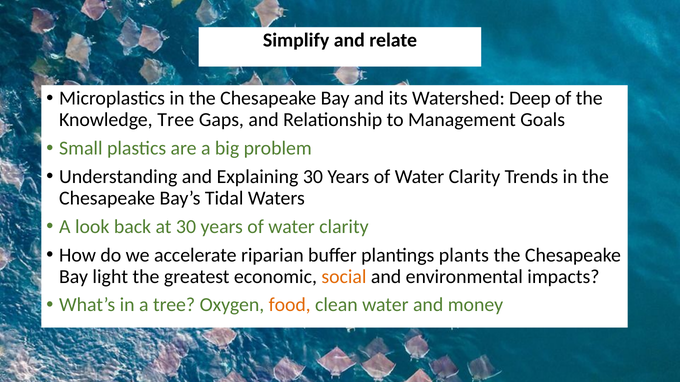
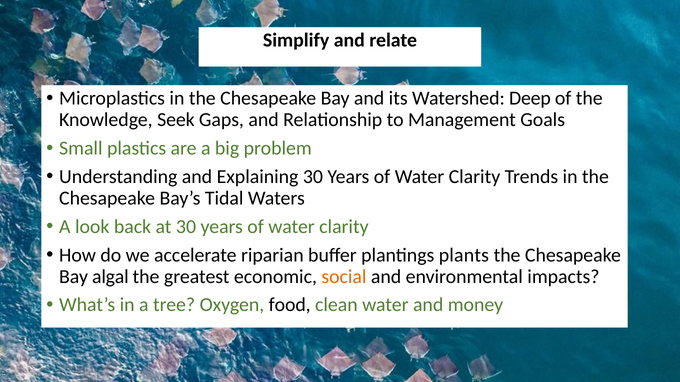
Knowledge Tree: Tree -> Seek
light: light -> algal
food colour: orange -> black
